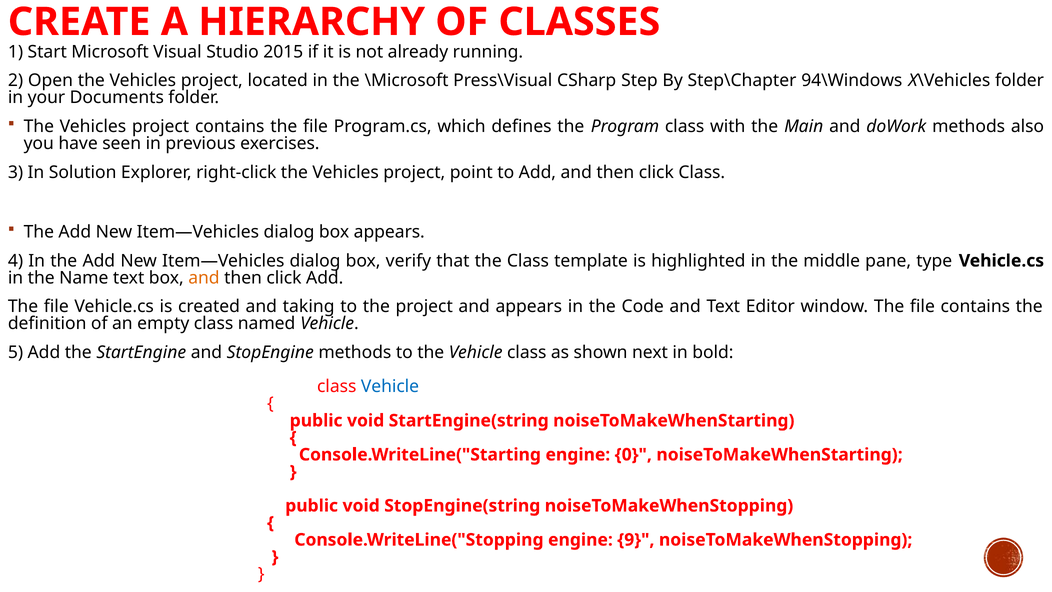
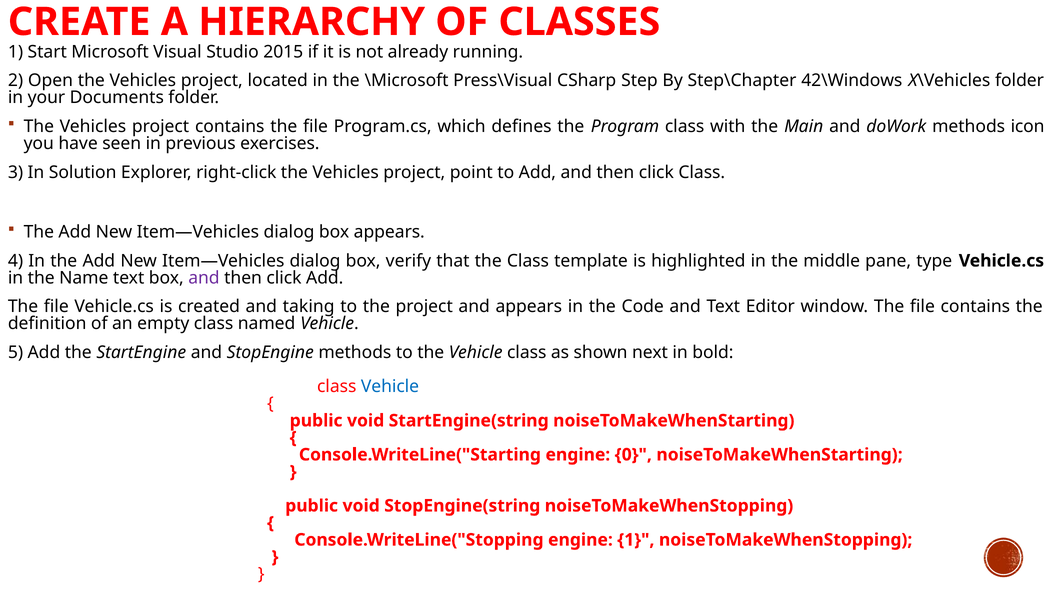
94\Windows: 94\Windows -> 42\Windows
also: also -> icon
and at (204, 278) colour: orange -> purple
engine 9: 9 -> 1
